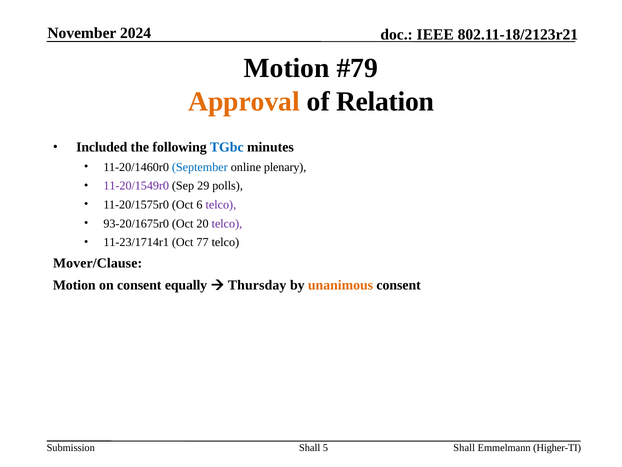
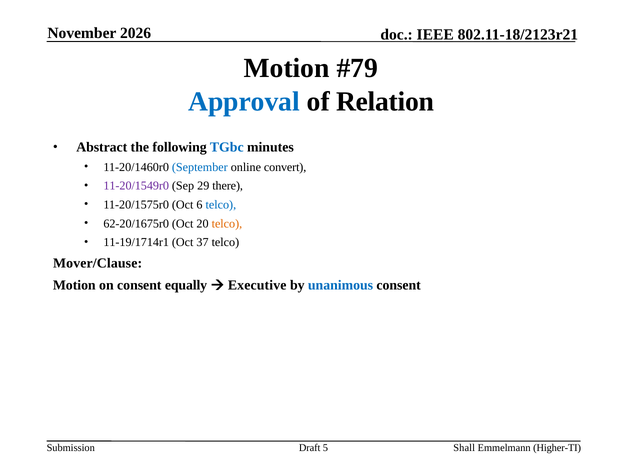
2024: 2024 -> 2026
Approval colour: orange -> blue
Included: Included -> Abstract
plenary: plenary -> convert
polls: polls -> there
telco at (221, 205) colour: purple -> blue
93-20/1675r0: 93-20/1675r0 -> 62-20/1675r0
telco at (227, 223) colour: purple -> orange
11-23/1714r1: 11-23/1714r1 -> 11-19/1714r1
77: 77 -> 37
Thursday: Thursday -> Executive
unanimous colour: orange -> blue
Shall at (310, 447): Shall -> Draft
